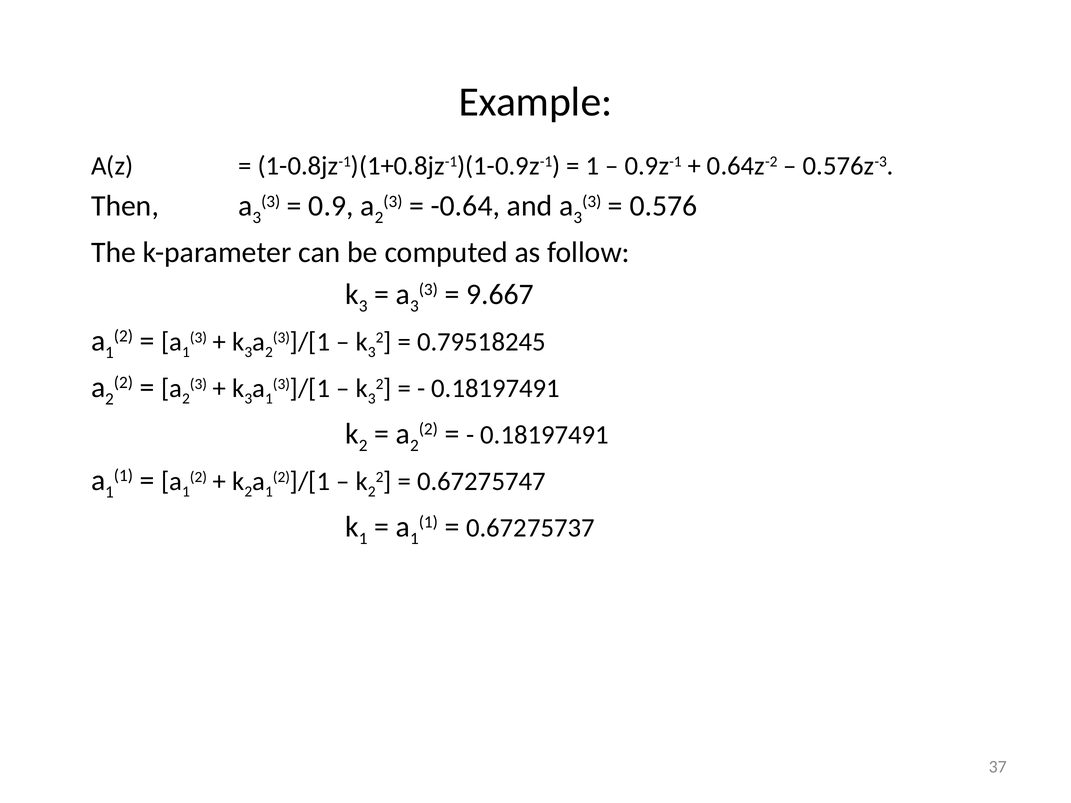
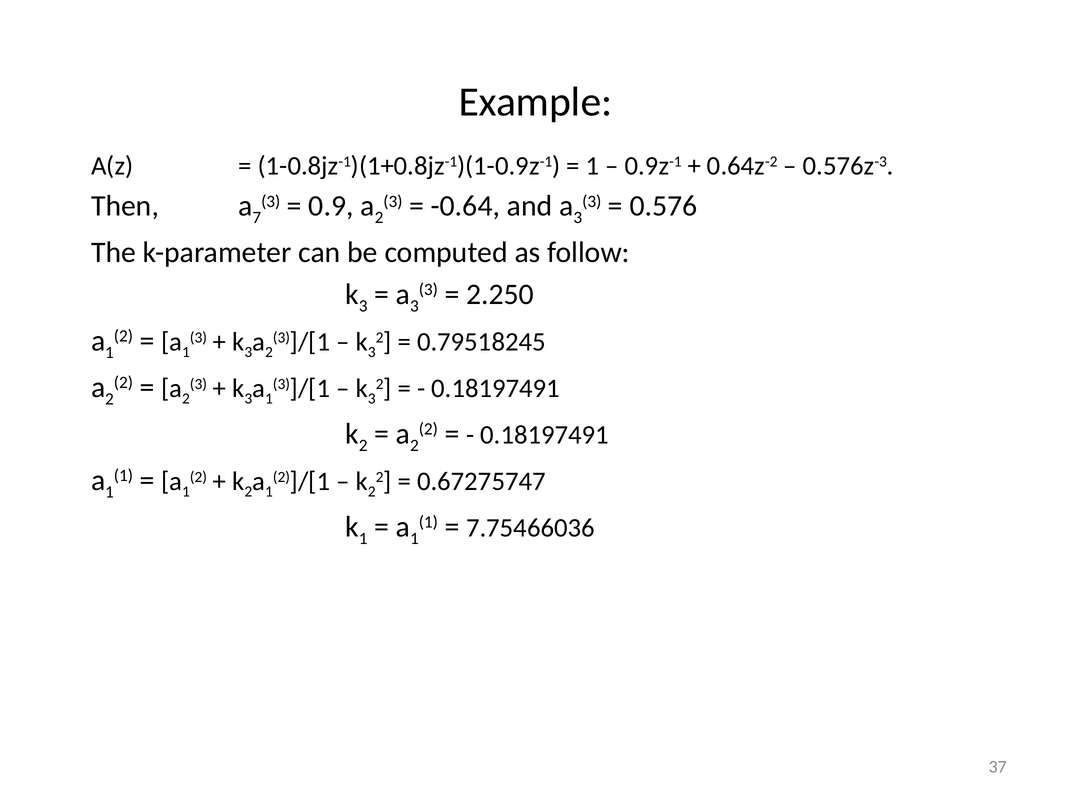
3 at (257, 218): 3 -> 7
9.667: 9.667 -> 2.250
0.67275737: 0.67275737 -> 7.75466036
